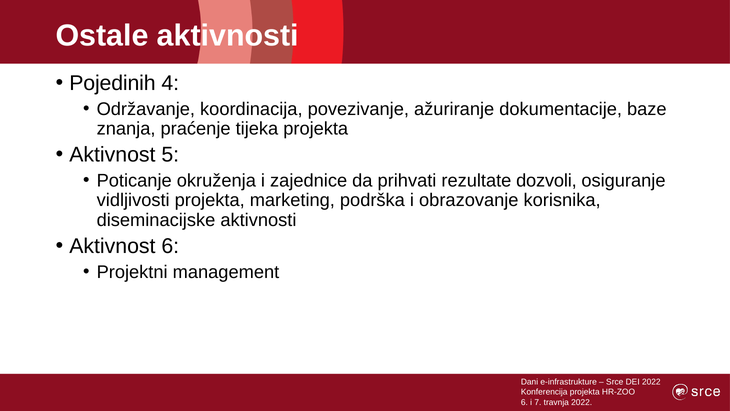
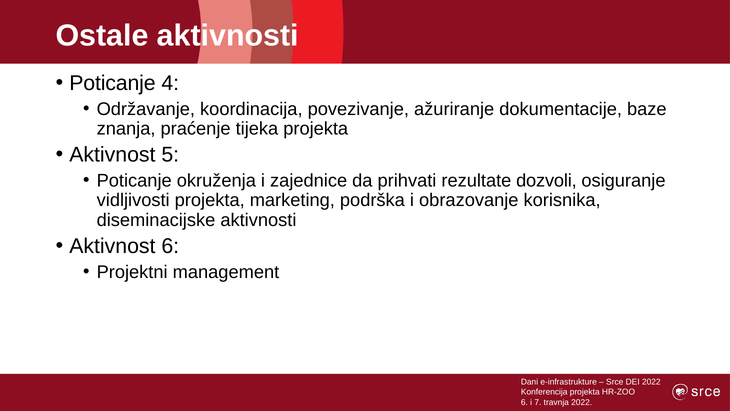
Pojedinih at (112, 83): Pojedinih -> Poticanje
